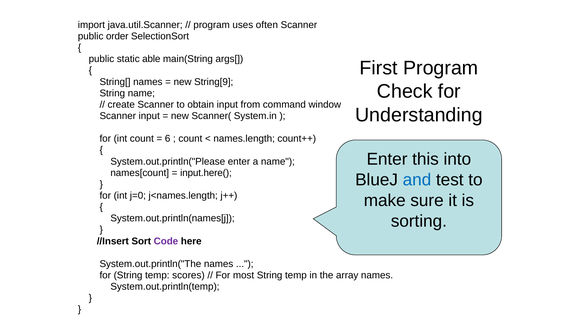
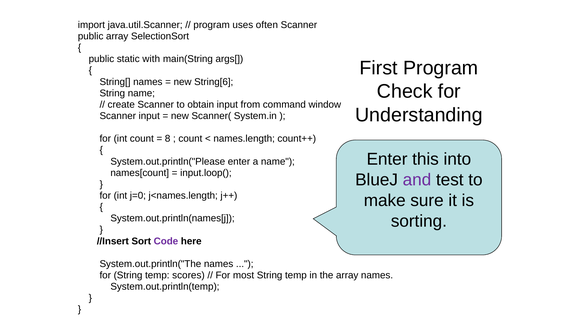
public order: order -> array
able: able -> with
String[9: String[9 -> String[6
6: 6 -> 8
input.here(: input.here( -> input.loop(
and colour: blue -> purple
